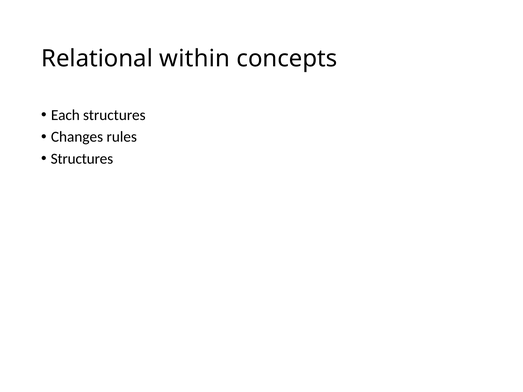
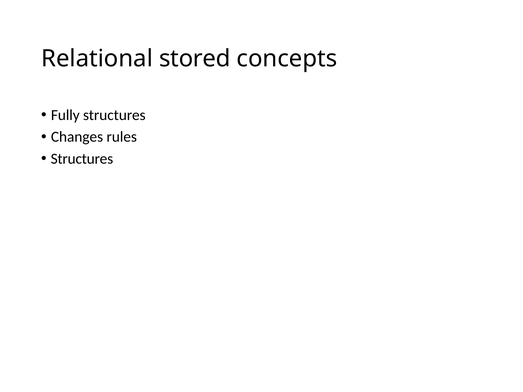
within: within -> stored
Each: Each -> Fully
